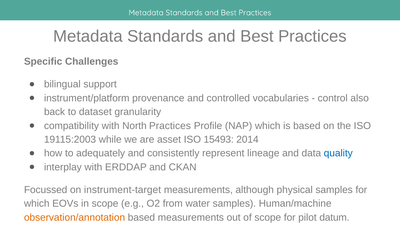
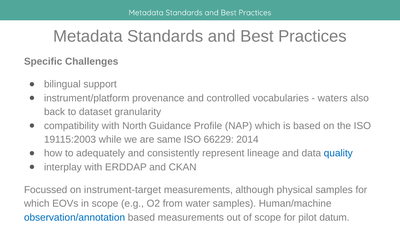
control: control -> waters
North Practices: Practices -> Guidance
asset: asset -> same
15493: 15493 -> 66229
observation/annotation colour: orange -> blue
